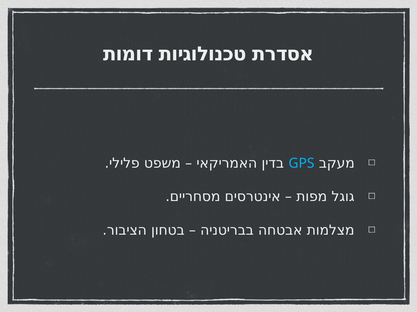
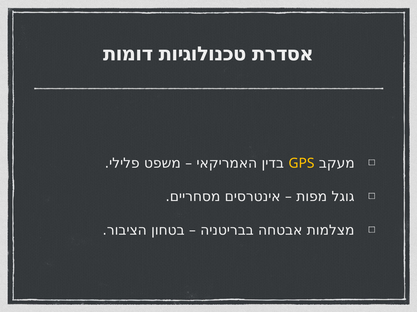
GPS colour: light blue -> yellow
